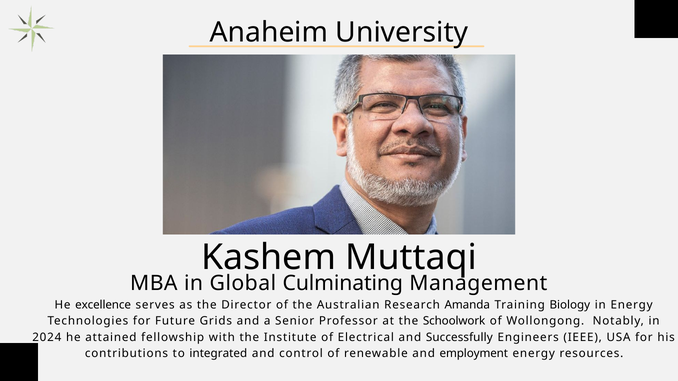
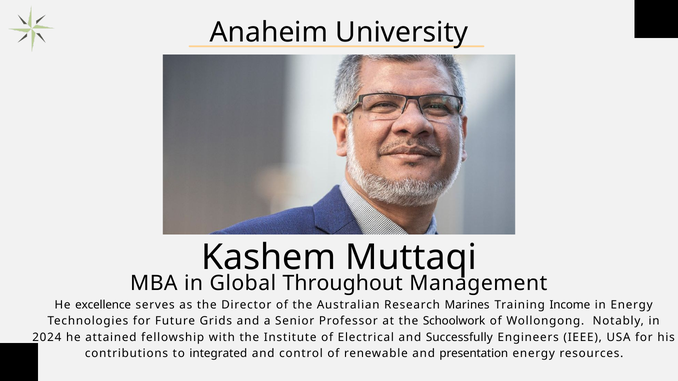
Culminating: Culminating -> Throughout
Amanda: Amanda -> Marines
Biology: Biology -> Income
employment: employment -> presentation
